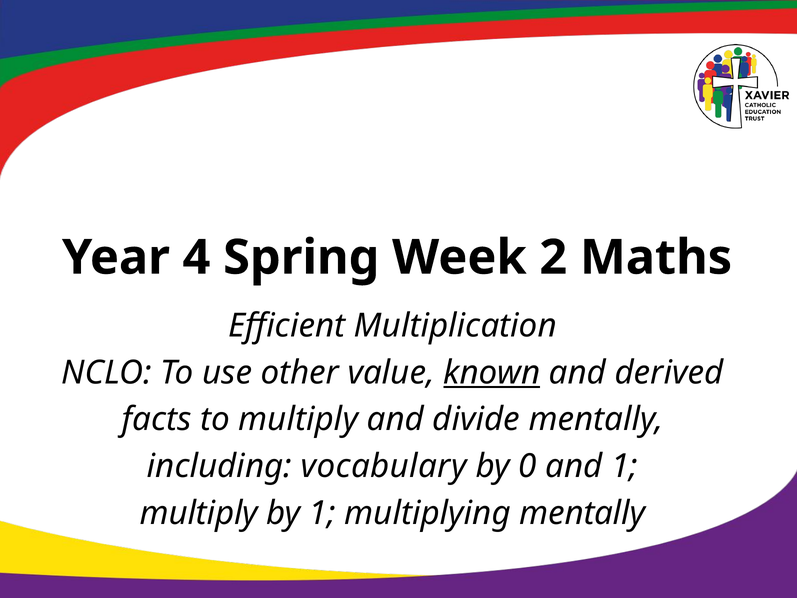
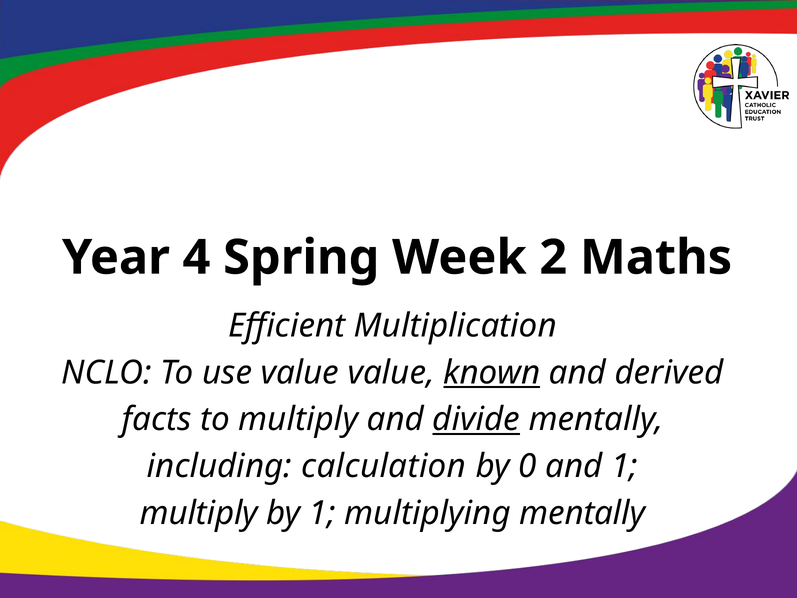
use other: other -> value
divide underline: none -> present
vocabulary: vocabulary -> calculation
